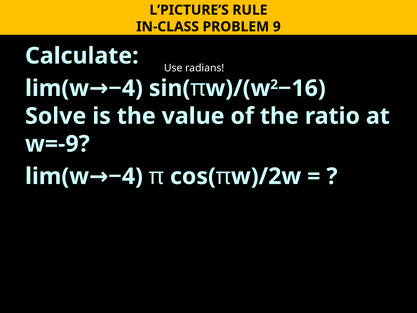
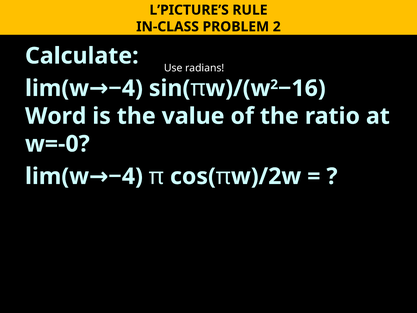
PROBLEM 9: 9 -> 2
Solve: Solve -> Word
w=-9: w=-9 -> w=-0
